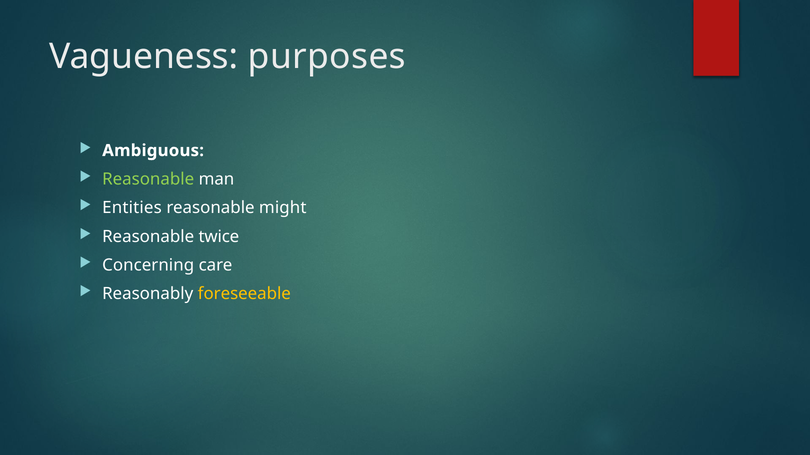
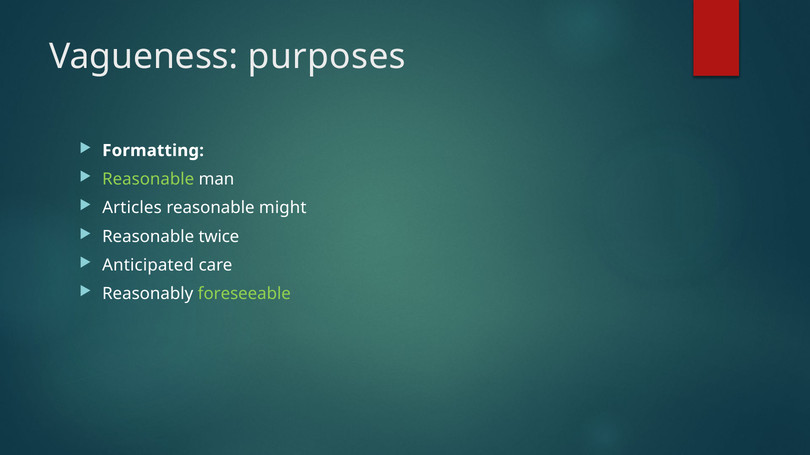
Ambiguous: Ambiguous -> Formatting
Entities: Entities -> Articles
Concerning: Concerning -> Anticipated
foreseeable colour: yellow -> light green
